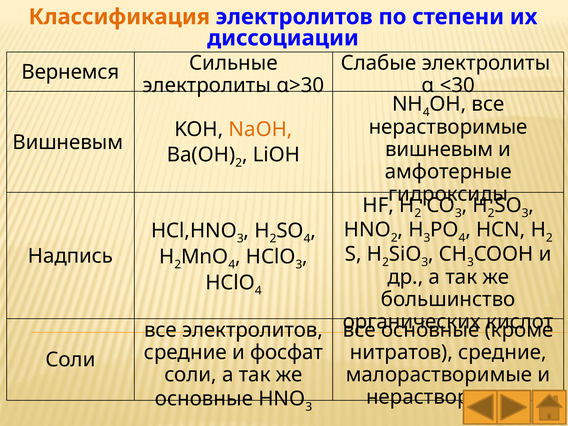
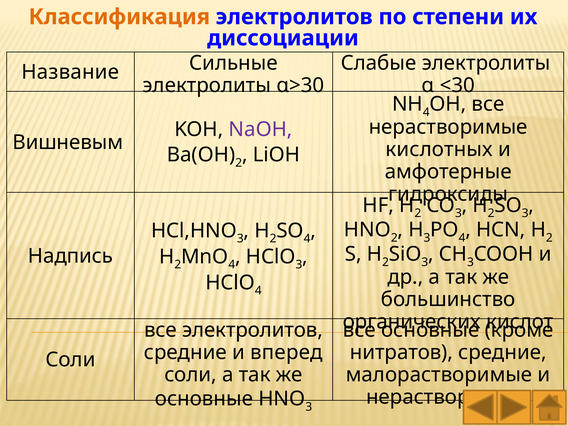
Вернемся: Вернемся -> Название
NaOH colour: orange -> purple
вишневым at (439, 149): вишневым -> кислотных
фосфат: фосфат -> вперед
